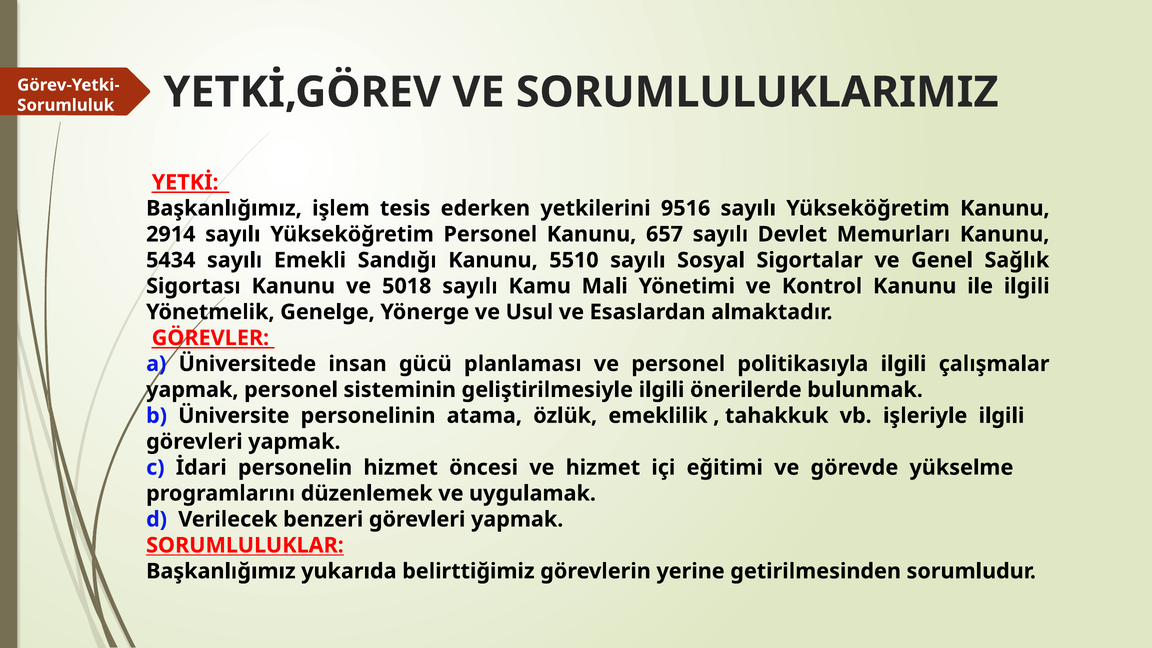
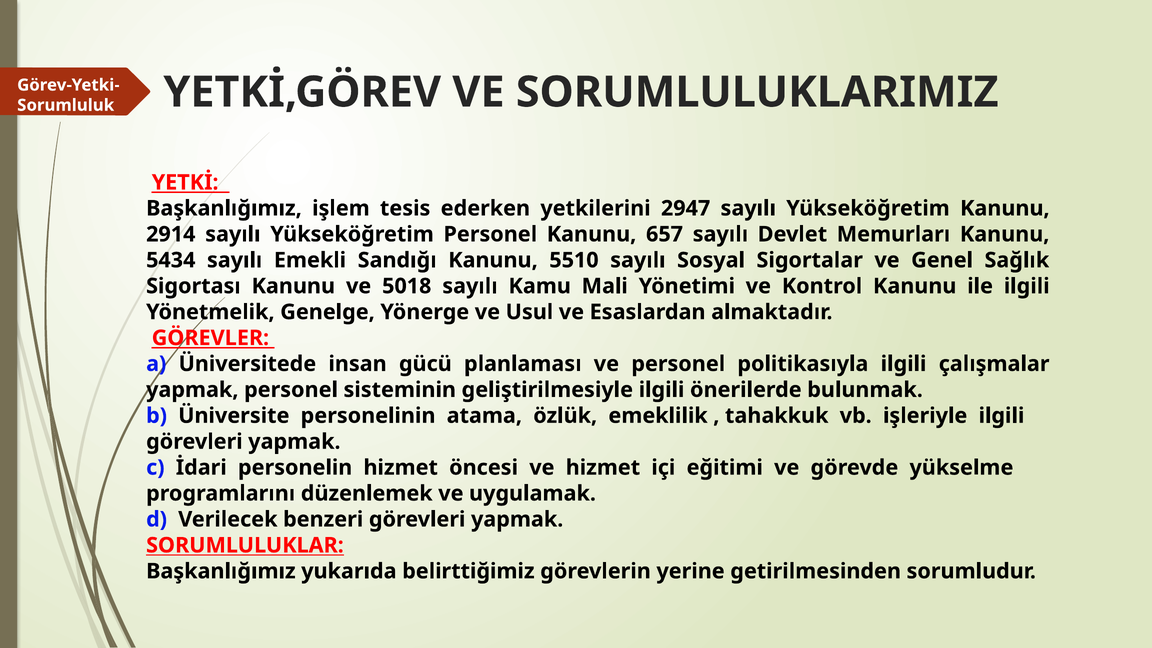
9516: 9516 -> 2947
